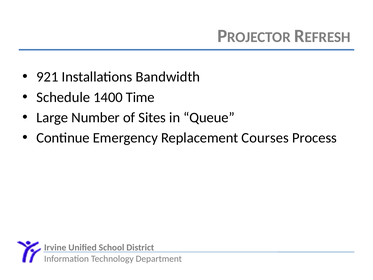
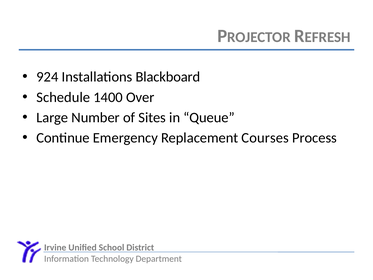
921: 921 -> 924
Bandwidth: Bandwidth -> Blackboard
Time: Time -> Over
